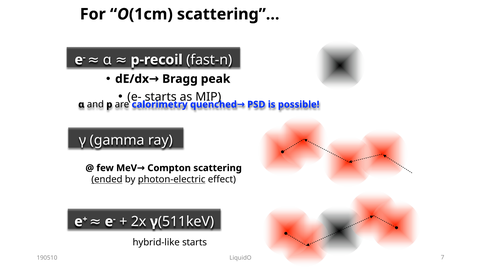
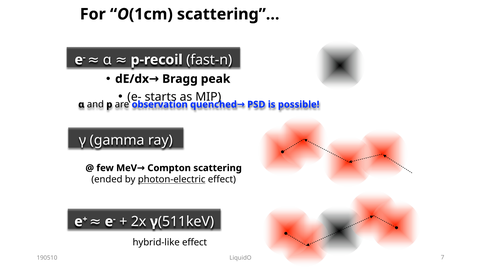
calorimetry: calorimetry -> observation
ended underline: present -> none
hybrid-like starts: starts -> effect
